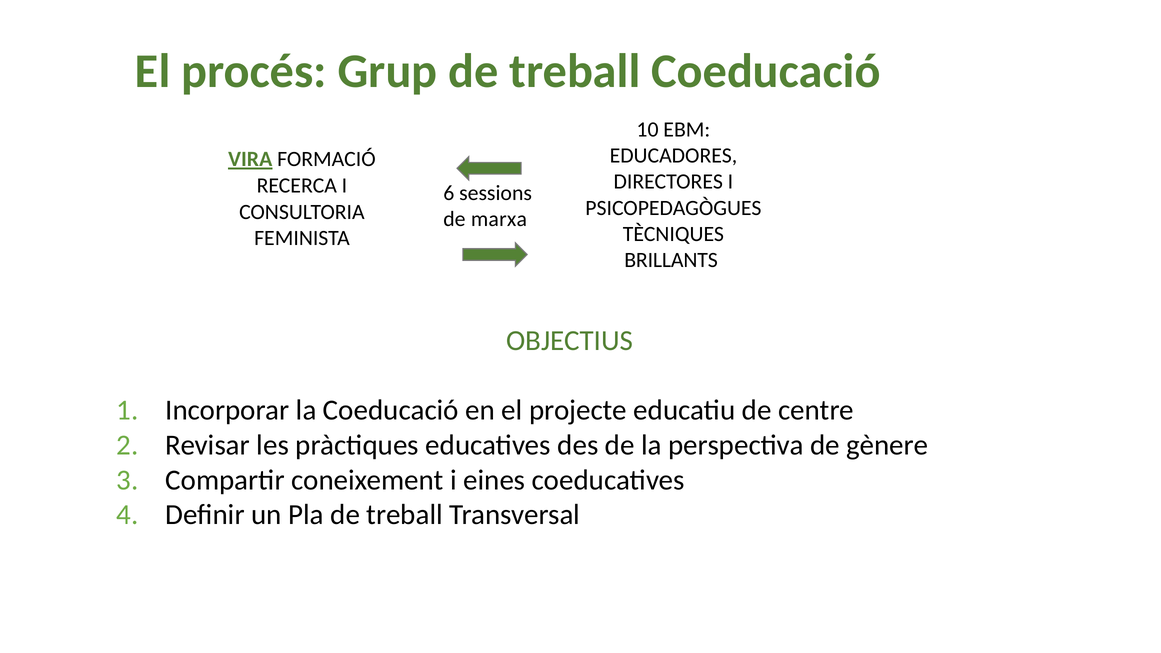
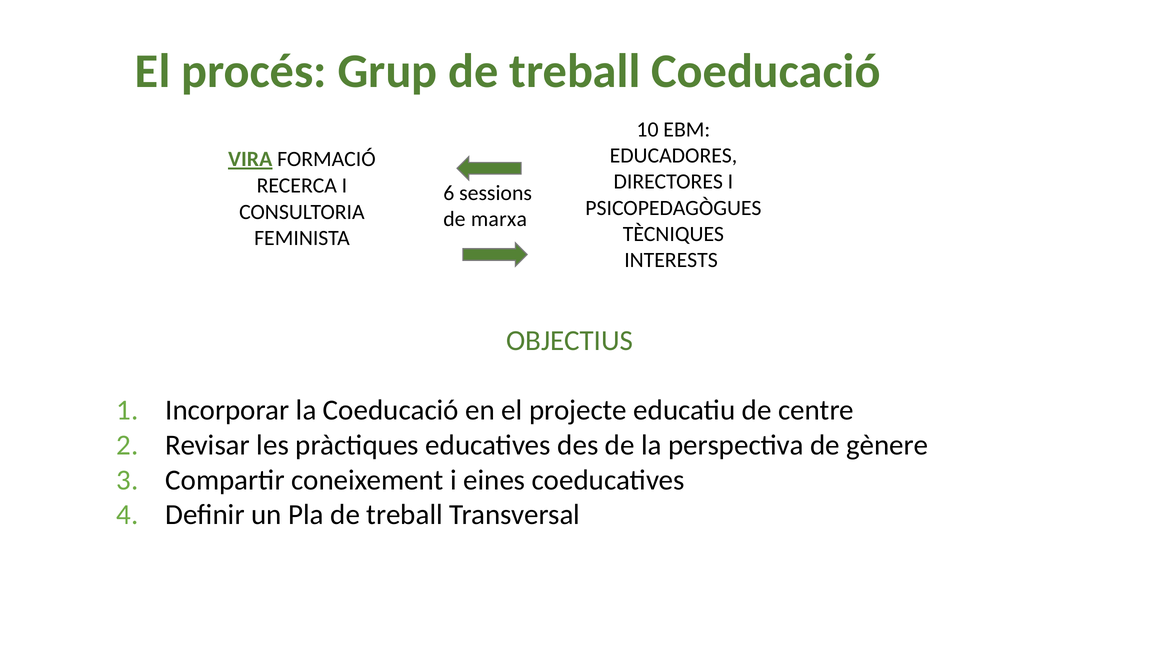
BRILLANTS: BRILLANTS -> INTERESTS
